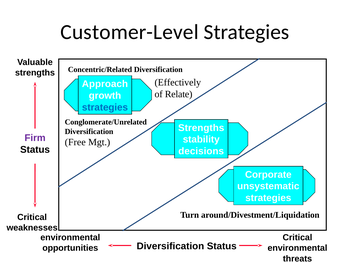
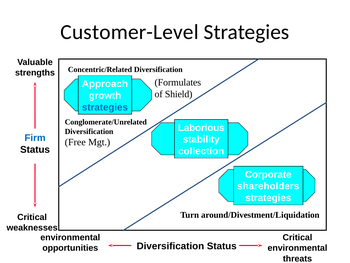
Effectively: Effectively -> Formulates
Relate: Relate -> Shield
Strengths at (201, 128): Strengths -> Laborious
Firm colour: purple -> blue
decisions: decisions -> collection
unsystematic: unsystematic -> shareholders
